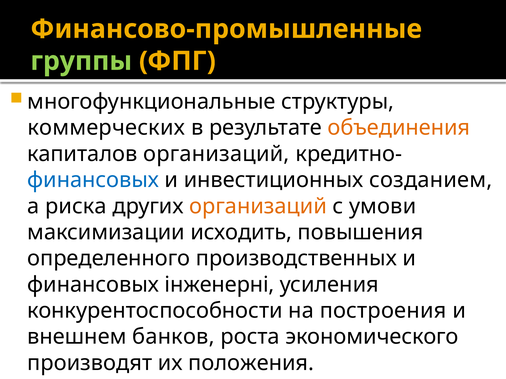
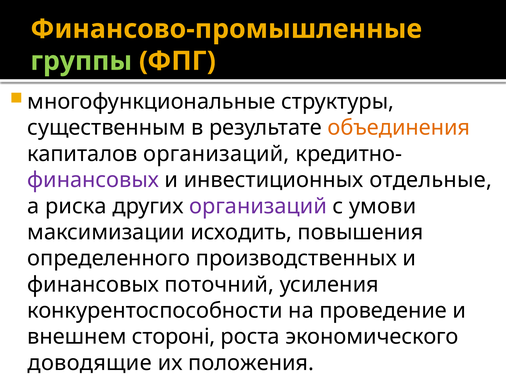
коммерческих: коммерческих -> существенным
финансовых at (93, 180) colour: blue -> purple
созданием: созданием -> отдельные
организаций at (258, 206) colour: orange -> purple
інженерні: інженерні -> поточний
построения: построения -> проведение
банков: банков -> стороні
производят: производят -> доводящие
